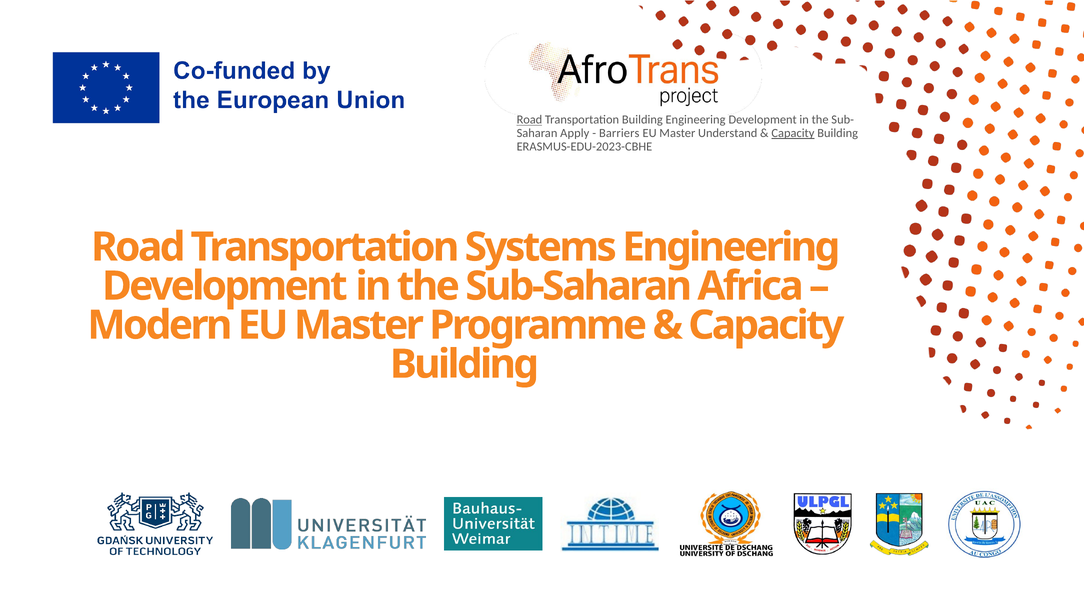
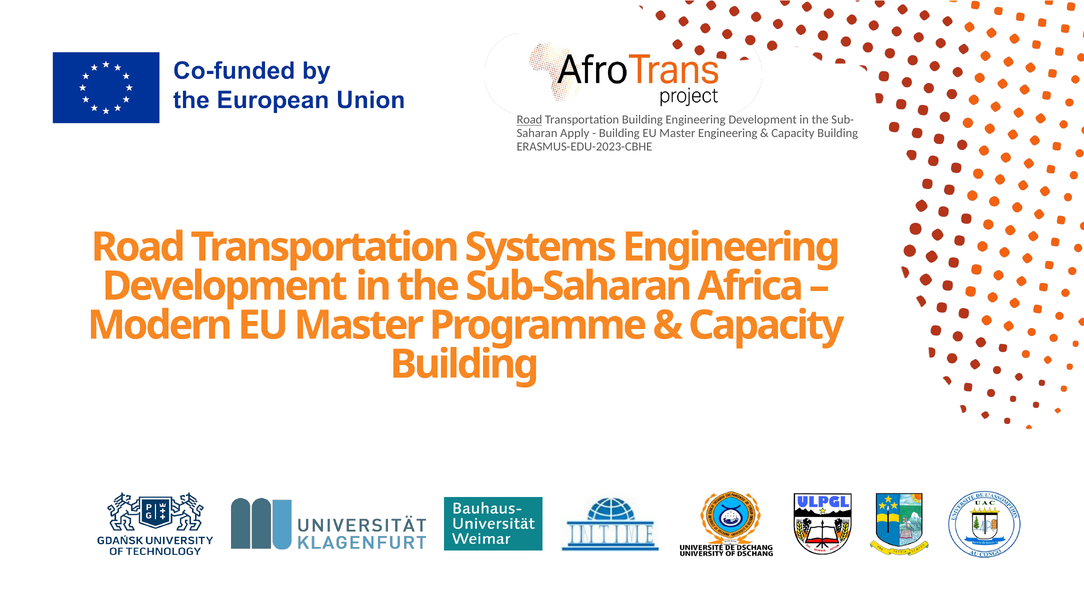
Barriers at (619, 133): Barriers -> Building
Master Understand: Understand -> Engineering
Capacity at (793, 133) underline: present -> none
